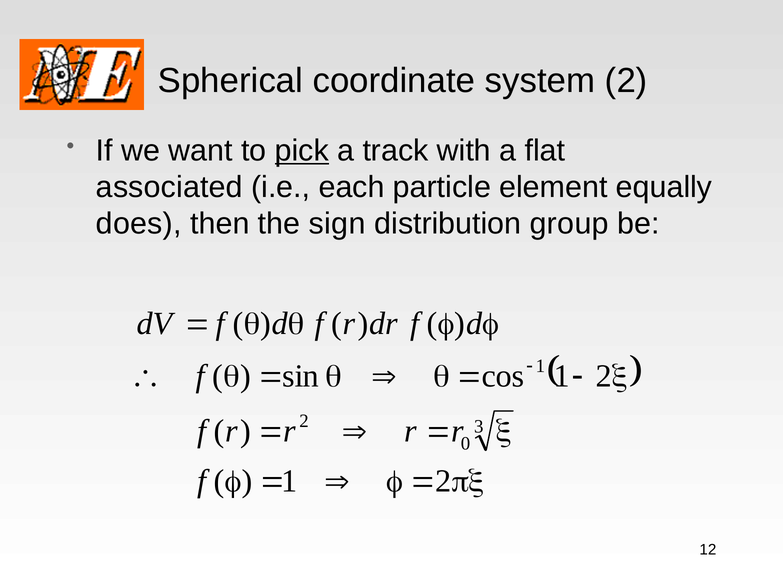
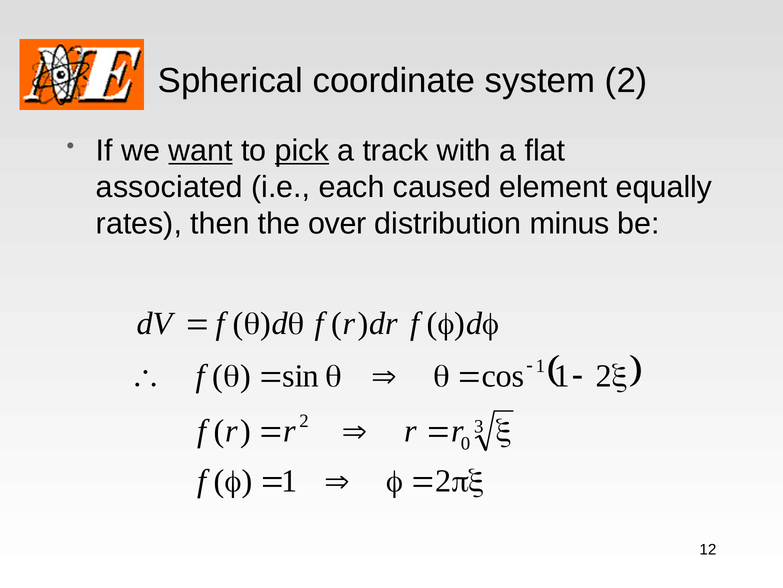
want underline: none -> present
particle: particle -> caused
does: does -> rates
sign: sign -> over
group: group -> minus
